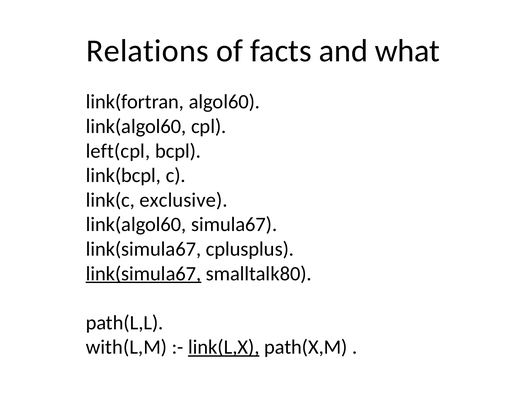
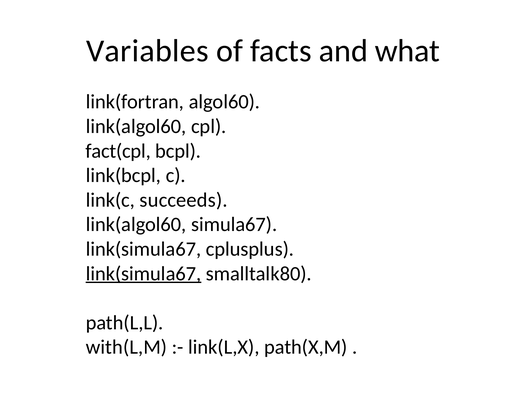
Relations: Relations -> Variables
left(cpl: left(cpl -> fact(cpl
exclusive: exclusive -> succeeds
link(L,X underline: present -> none
